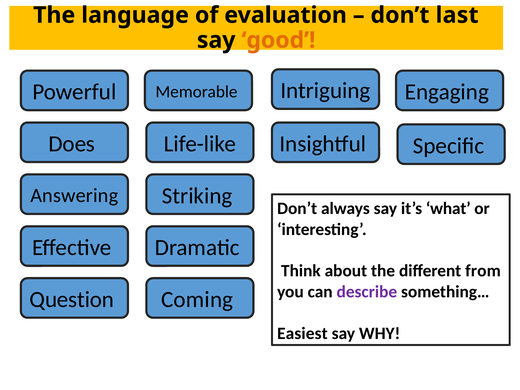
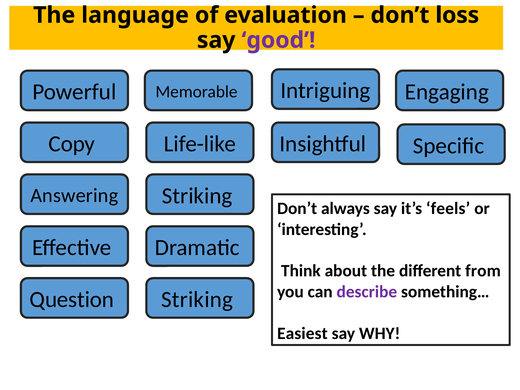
last: last -> loss
good colour: orange -> purple
Does: Does -> Copy
what: what -> feels
Coming at (197, 300): Coming -> Striking
